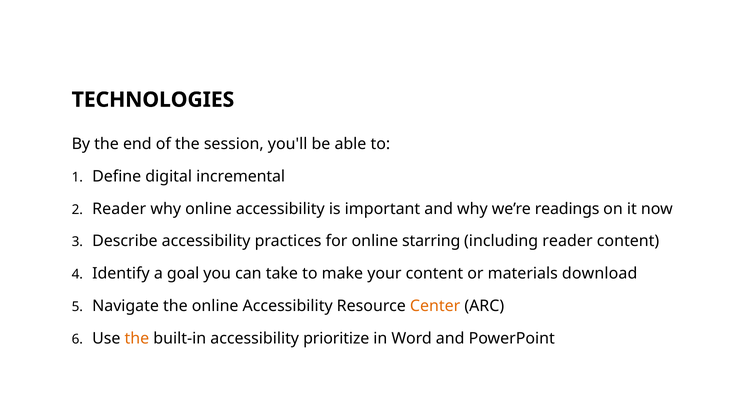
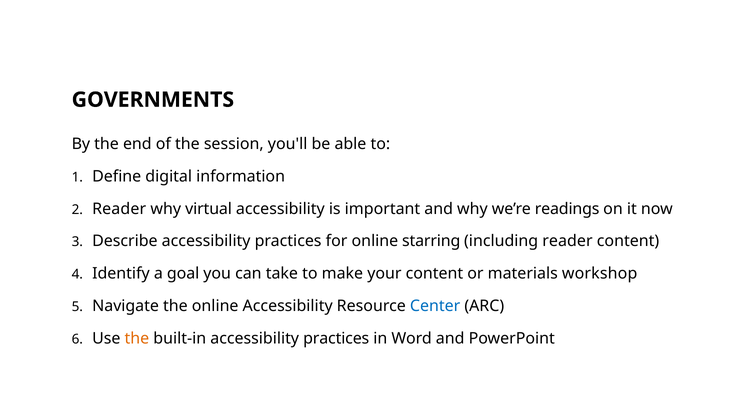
TECHNOLOGIES: TECHNOLOGIES -> GOVERNMENTS
incremental: incremental -> information
why online: online -> virtual
download: download -> workshop
Center colour: orange -> blue
built-in accessibility prioritize: prioritize -> practices
